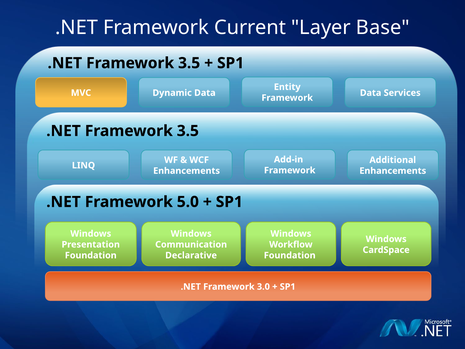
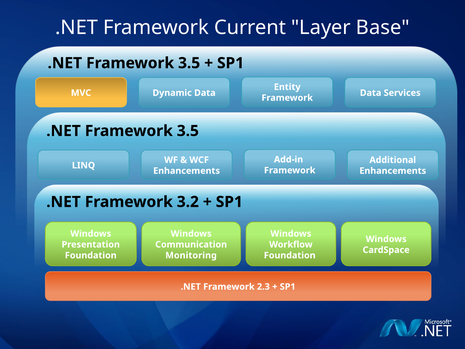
5.0: 5.0 -> 3.2
Declarative: Declarative -> Monitoring
3.0: 3.0 -> 2.3
